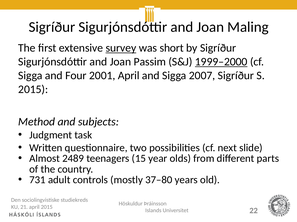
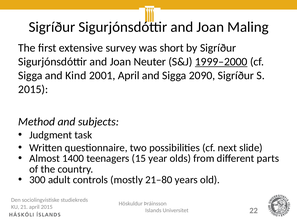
survey underline: present -> none
Passim: Passim -> Neuter
Four: Four -> Kind
2007: 2007 -> 2090
2489: 2489 -> 1400
731: 731 -> 300
37–80: 37–80 -> 21–80
